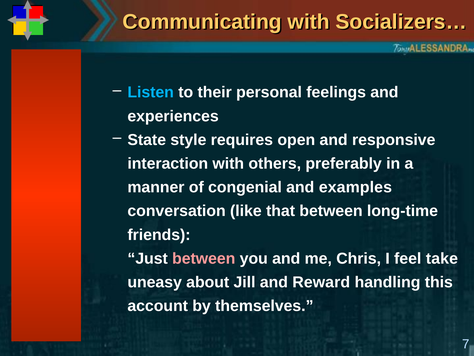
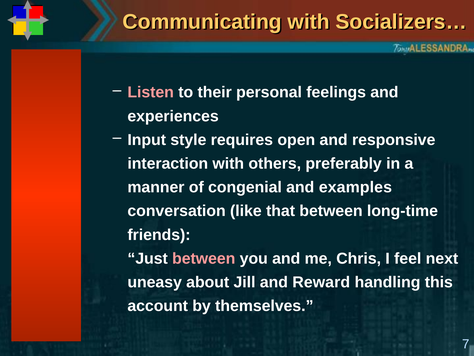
Listen colour: light blue -> pink
State: State -> Input
take: take -> next
